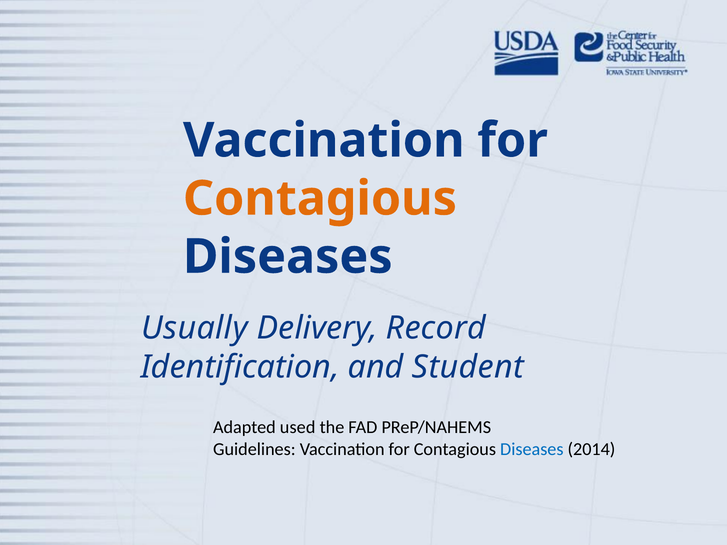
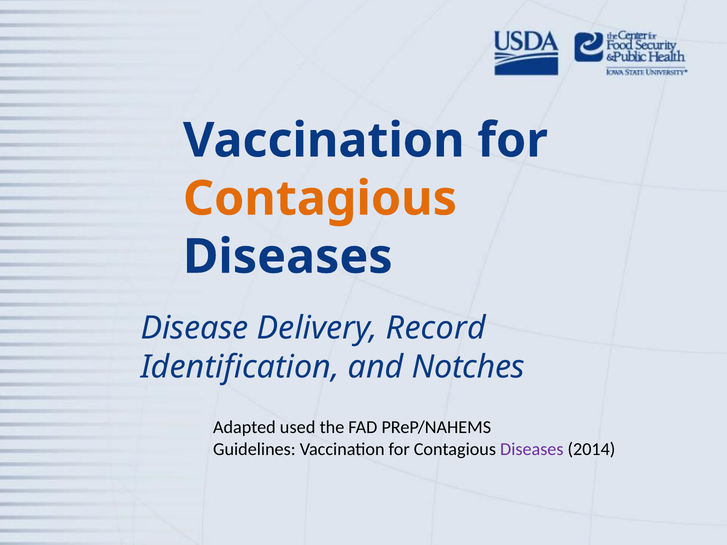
Usually: Usually -> Disease
Student: Student -> Notches
Diseases at (532, 449) colour: blue -> purple
